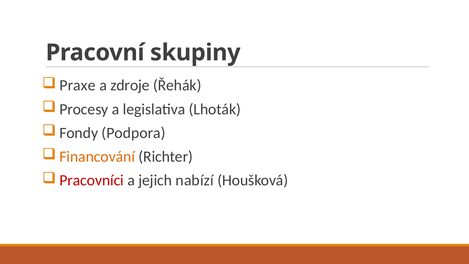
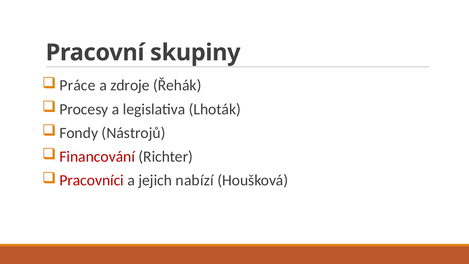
Praxe: Praxe -> Práce
Podpora: Podpora -> Nástrojů
Financování colour: orange -> red
